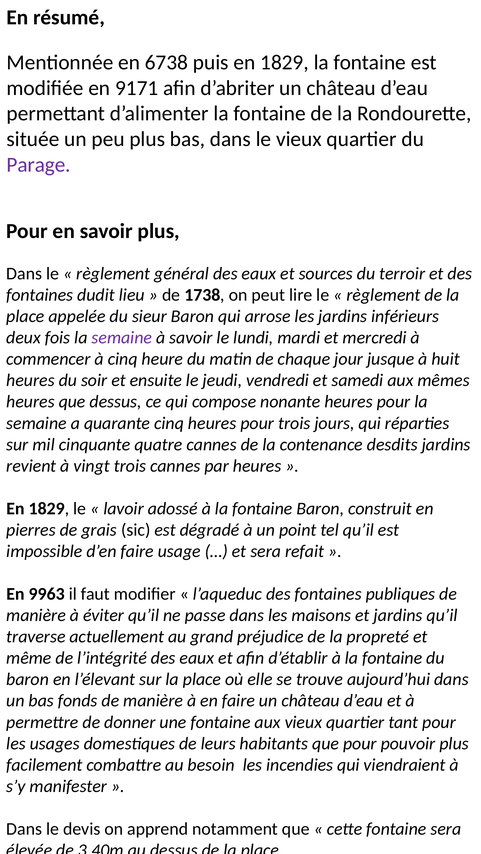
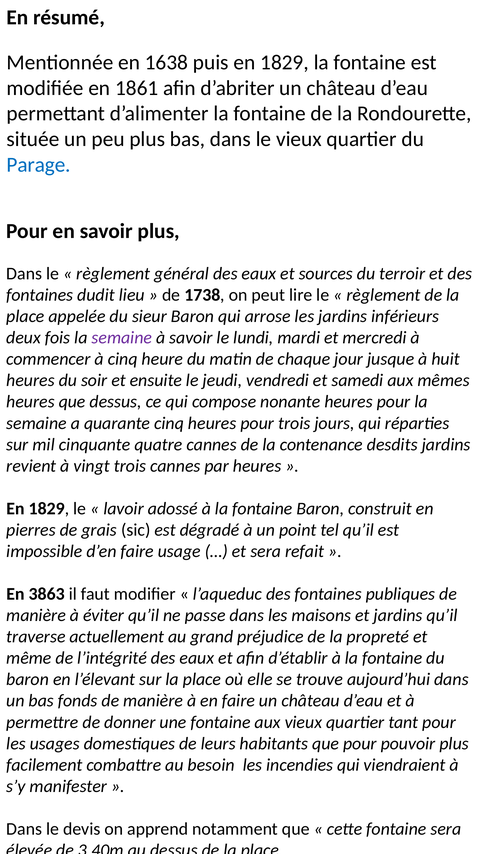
6738: 6738 -> 1638
9171: 9171 -> 1861
Parage colour: purple -> blue
9963: 9963 -> 3863
